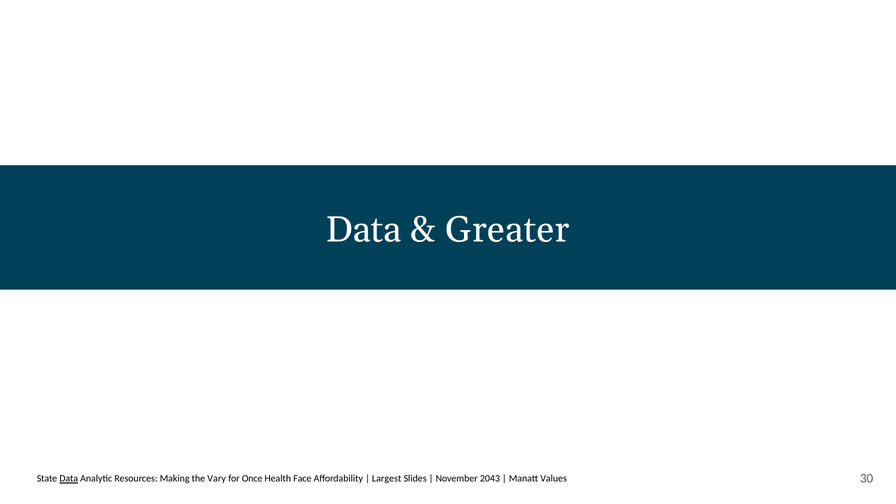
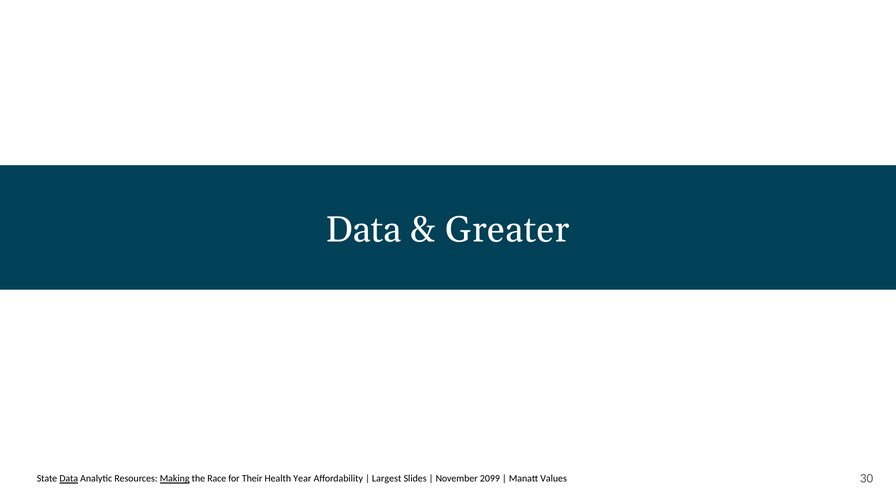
Making underline: none -> present
Vary: Vary -> Race
Once: Once -> Their
Face: Face -> Year
2043: 2043 -> 2099
